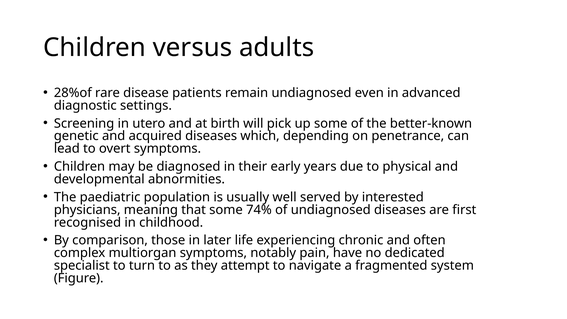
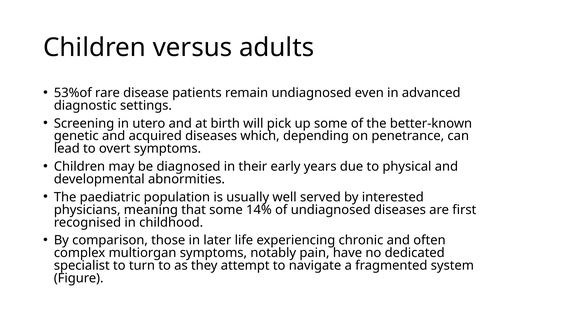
28%of: 28%of -> 53%of
74%: 74% -> 14%
